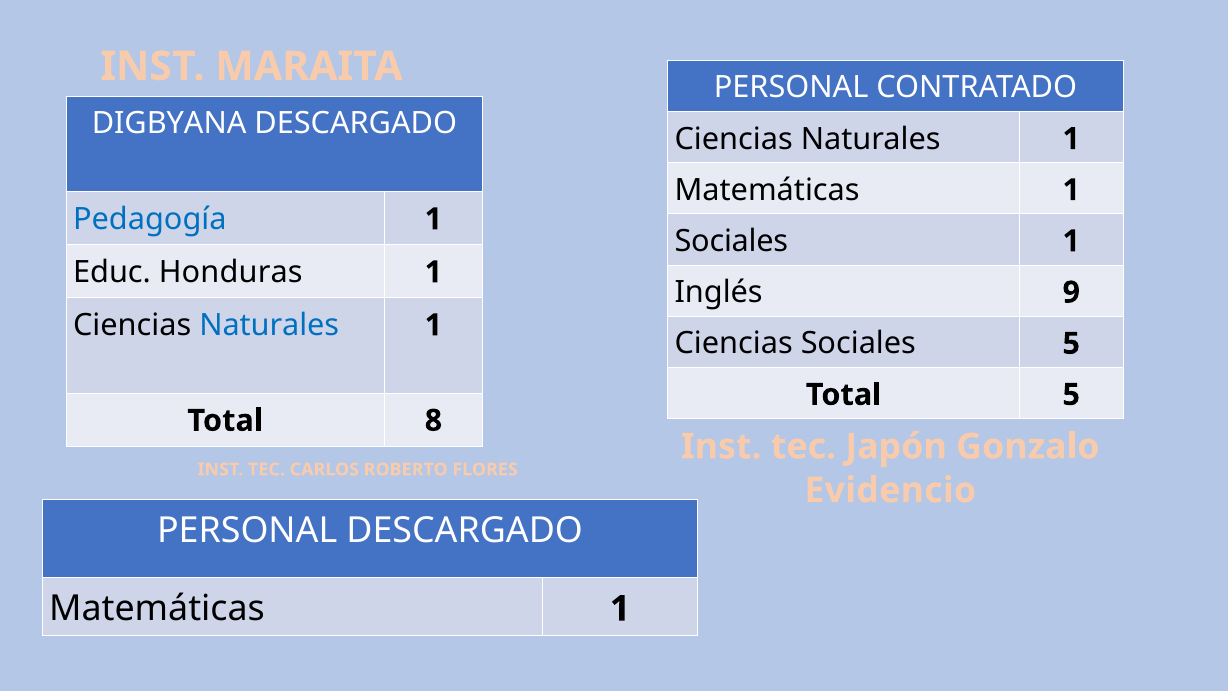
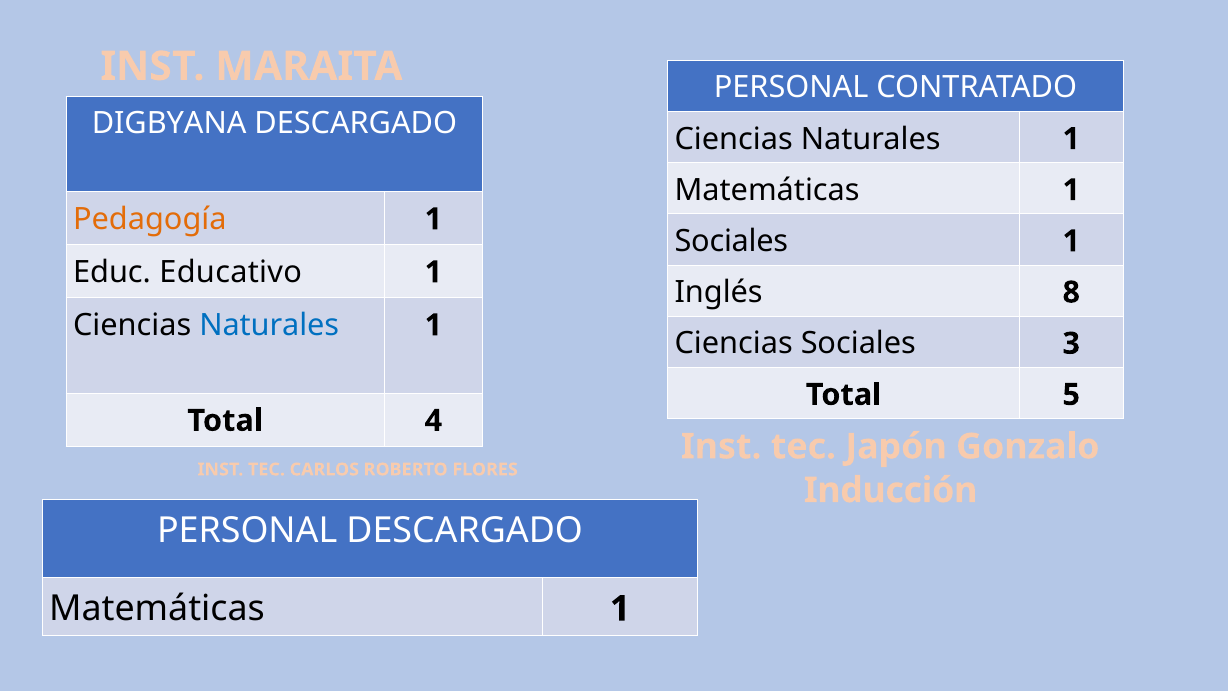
Pedagogía colour: blue -> orange
Honduras: Honduras -> Educativo
9: 9 -> 8
Sociales 5: 5 -> 3
8: 8 -> 4
Evidencio: Evidencio -> Inducción
